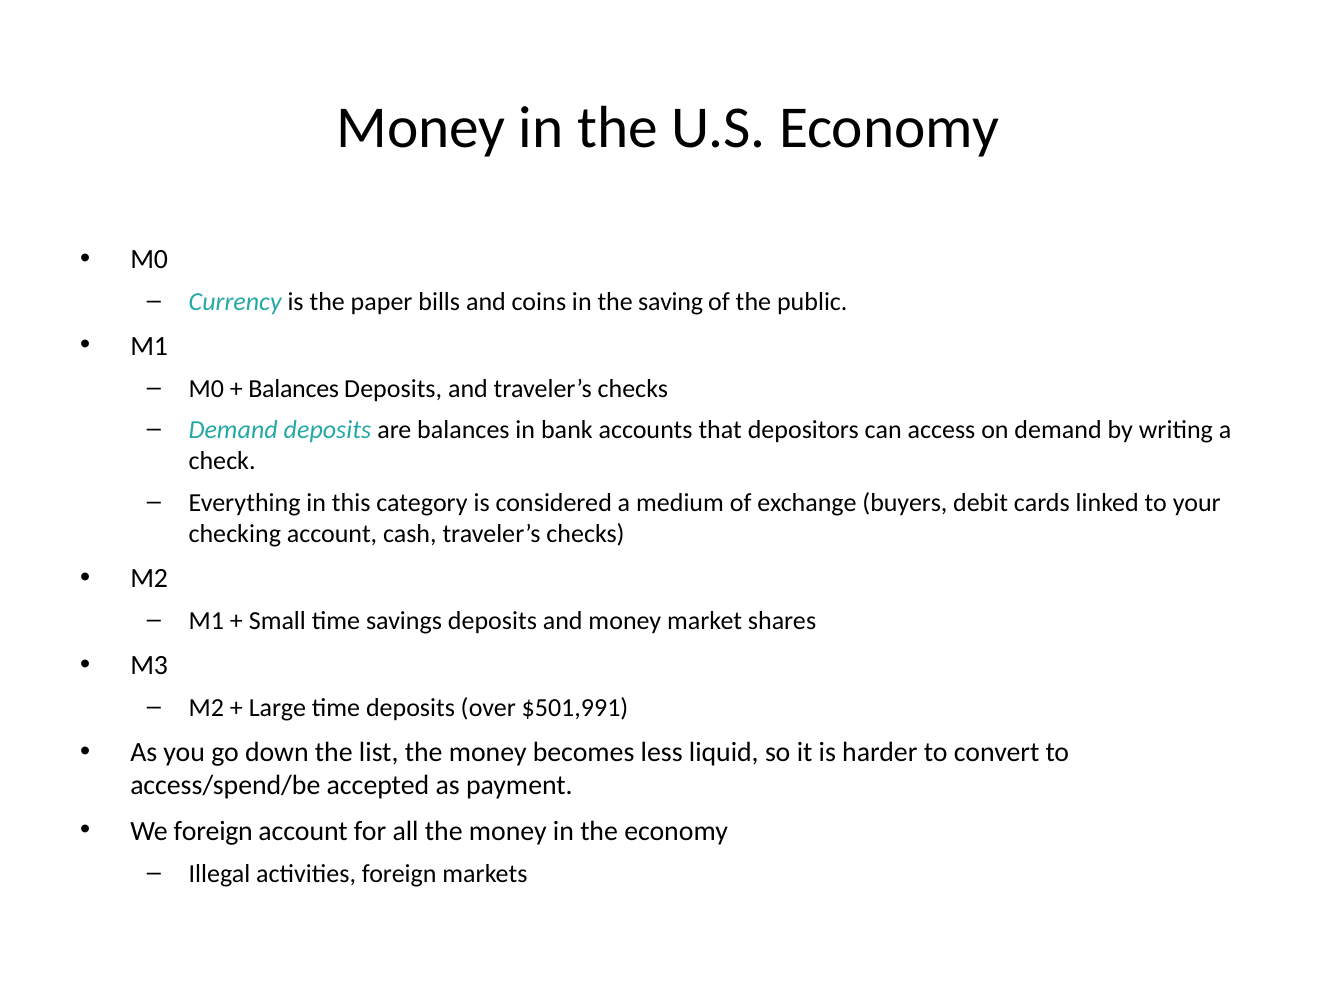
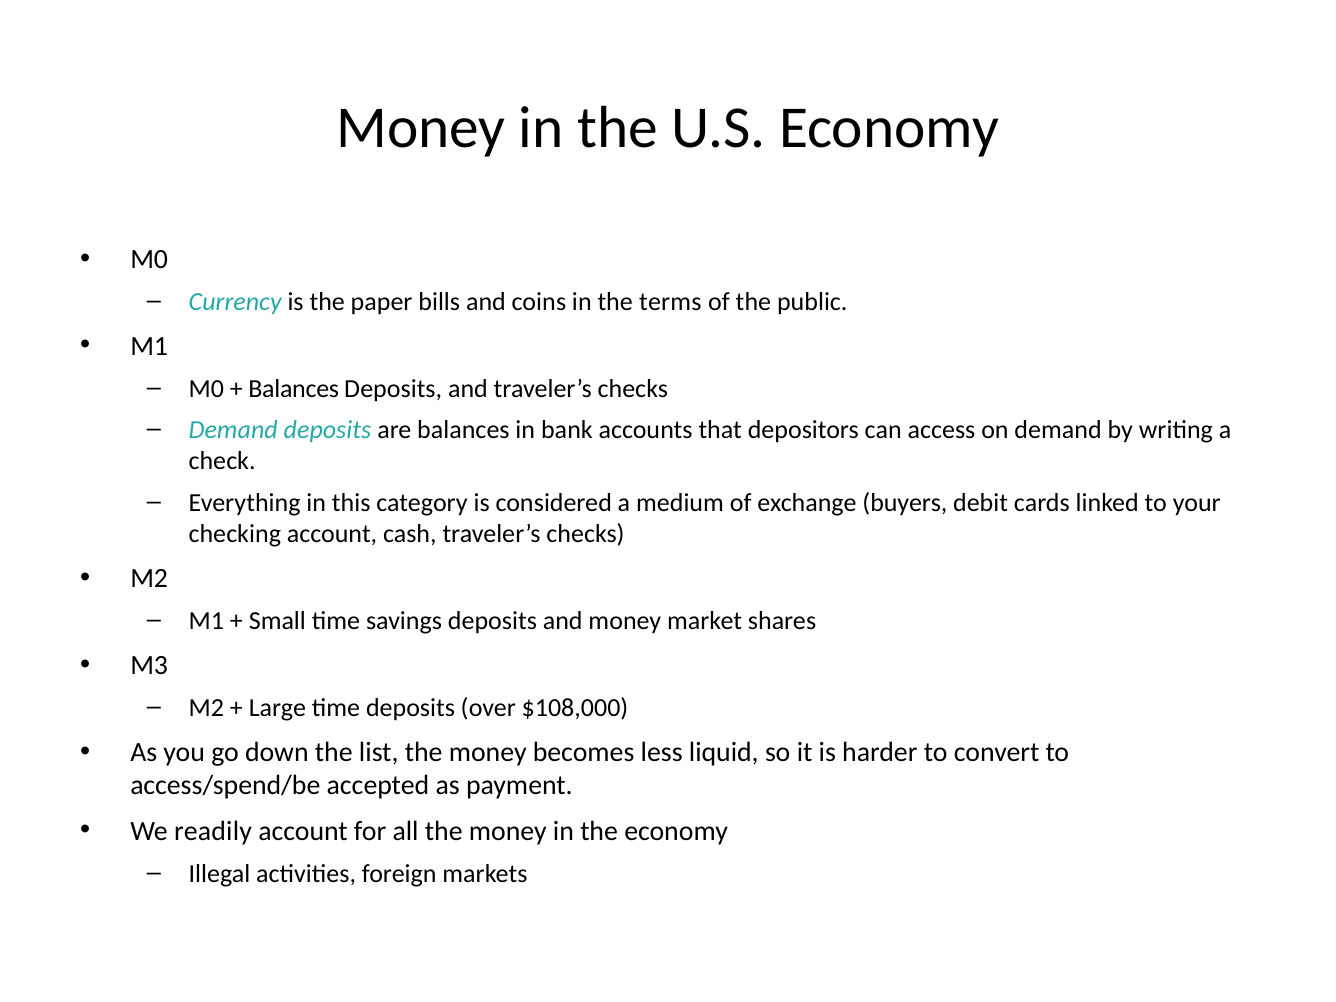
saving: saving -> terms
$501,991: $501,991 -> $108,000
We foreign: foreign -> readily
